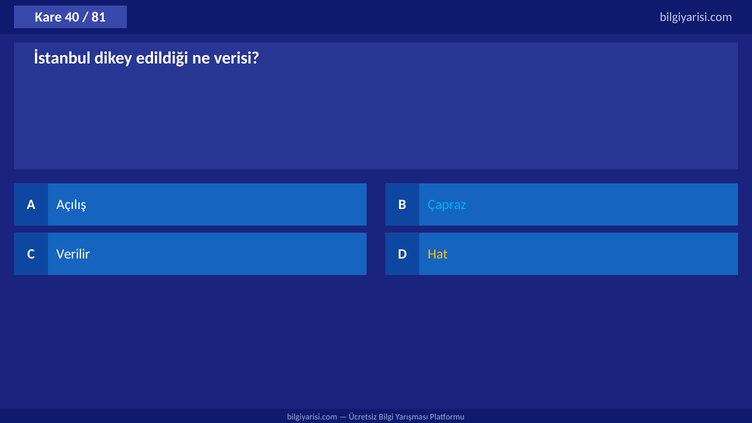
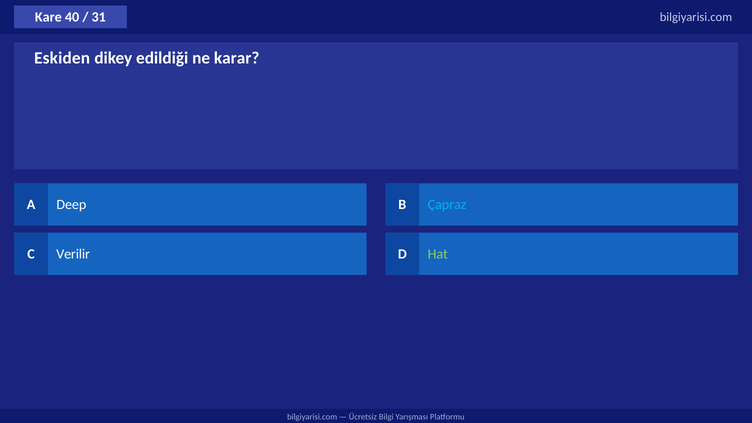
81: 81 -> 31
İstanbul: İstanbul -> Eskiden
verisi: verisi -> karar
Açılış: Açılış -> Deep
Hat colour: yellow -> light green
